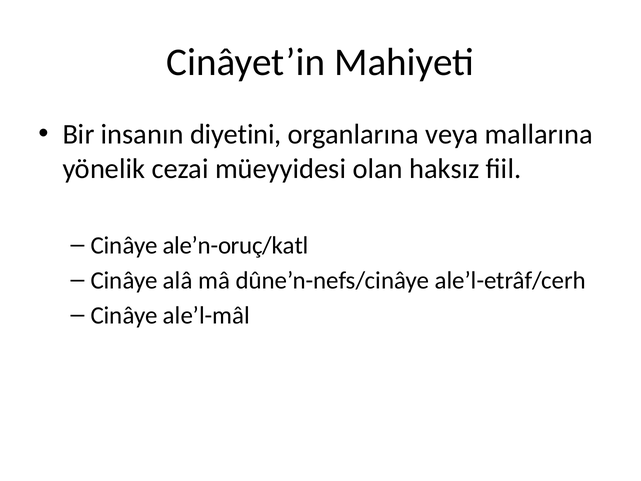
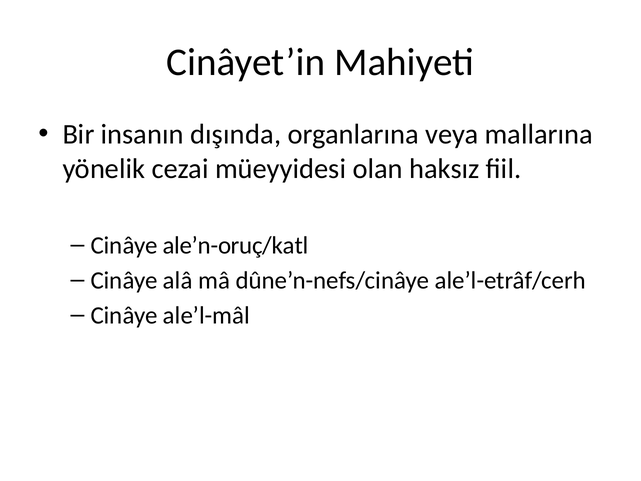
diyetini: diyetini -> dışında
